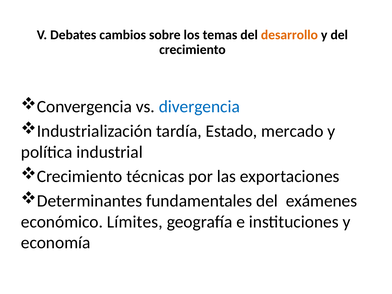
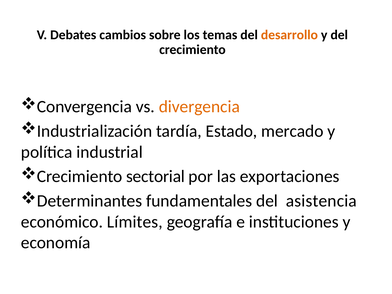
divergencia colour: blue -> orange
técnicas: técnicas -> sectorial
exámenes: exámenes -> asistencia
